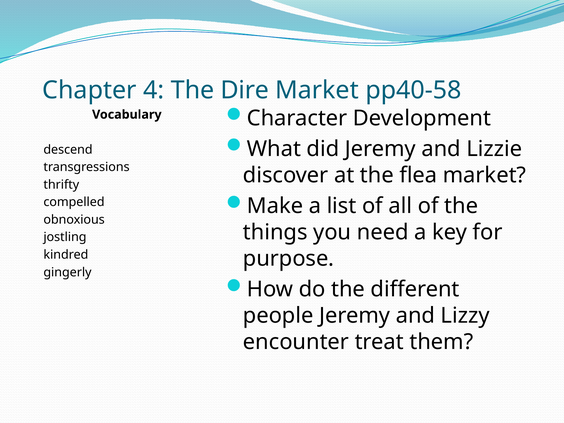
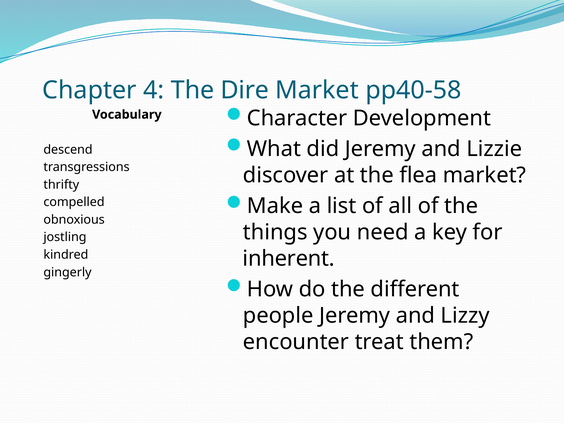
purpose: purpose -> inherent
